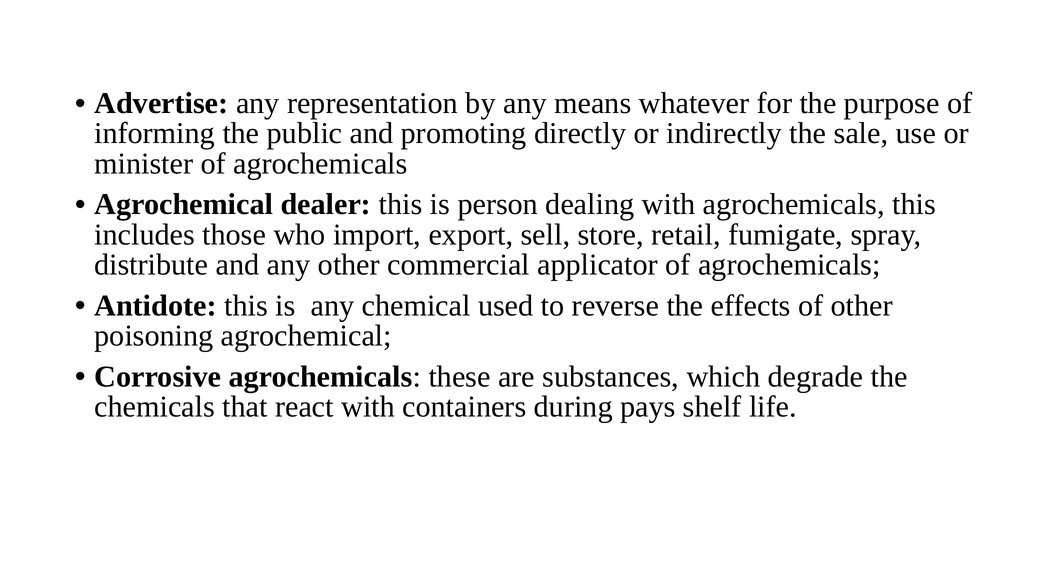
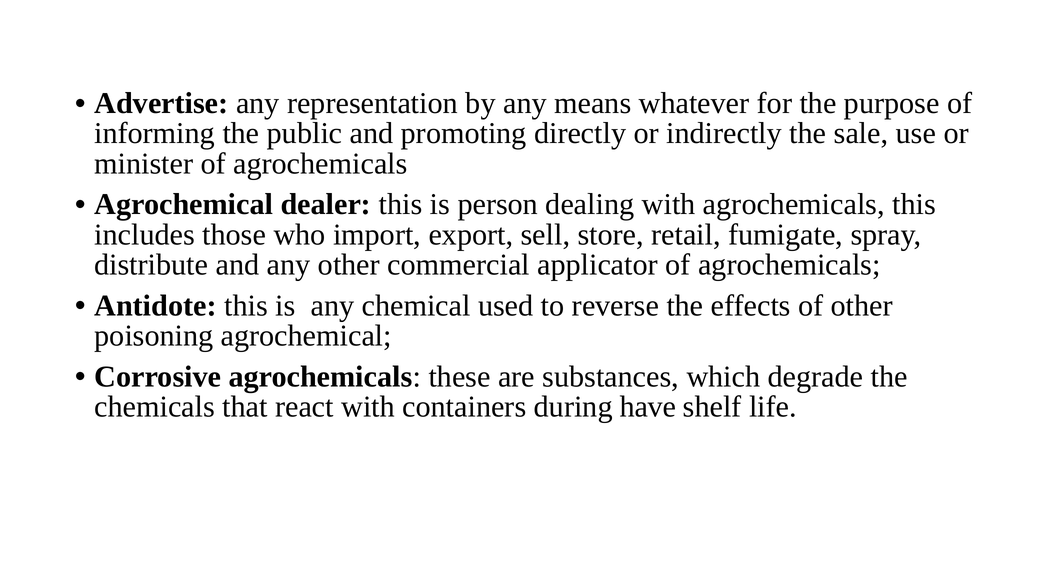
pays: pays -> have
